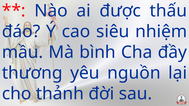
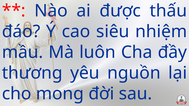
bình: bình -> luôn
thảnh: thảnh -> mong
